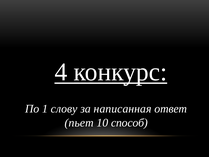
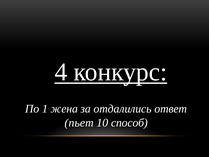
слову: слову -> жена
написанная: написанная -> отдалились
